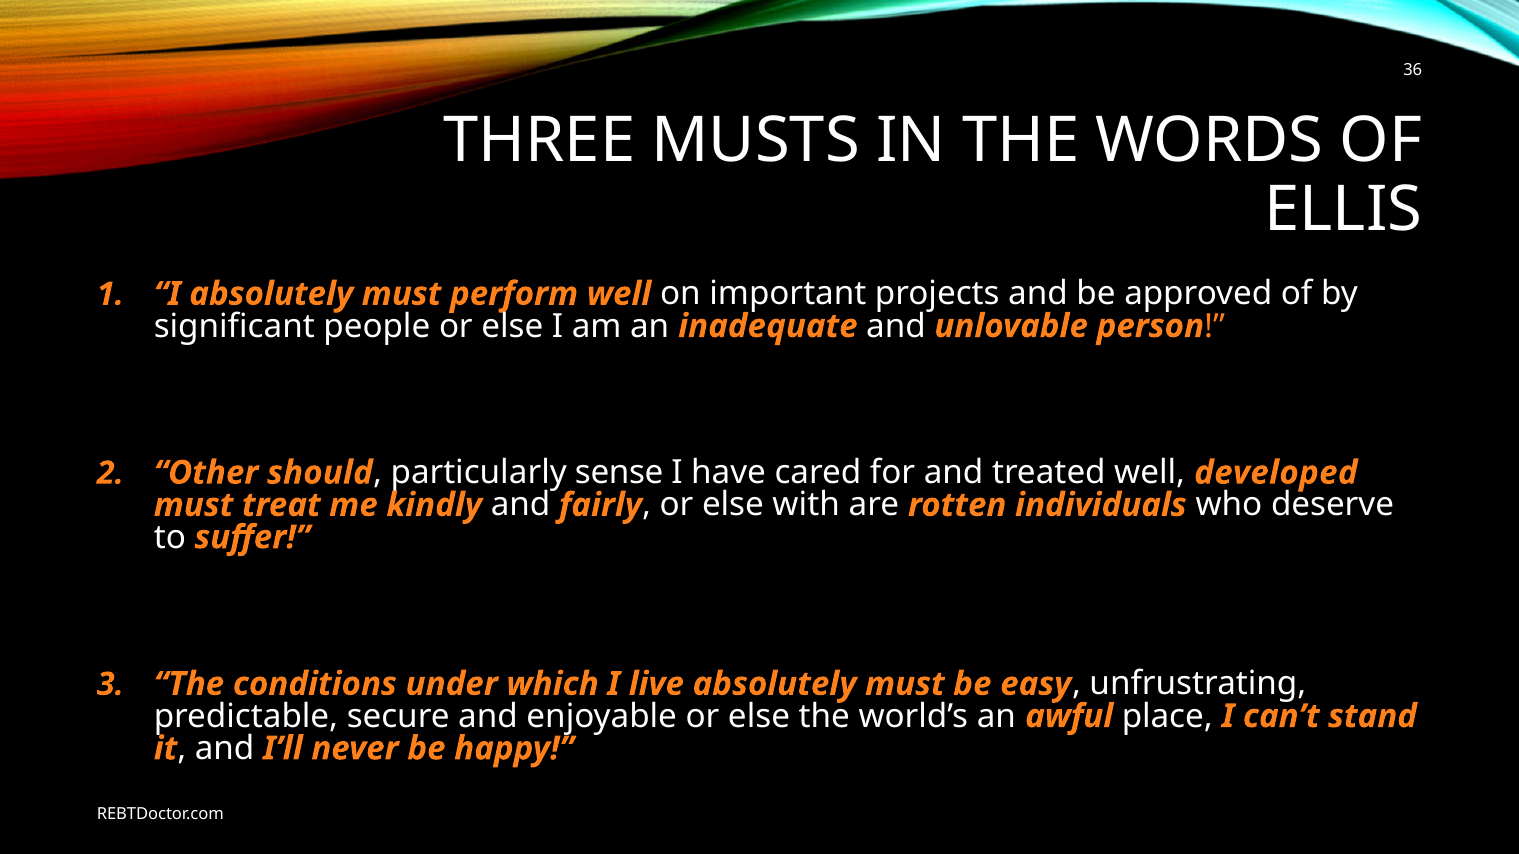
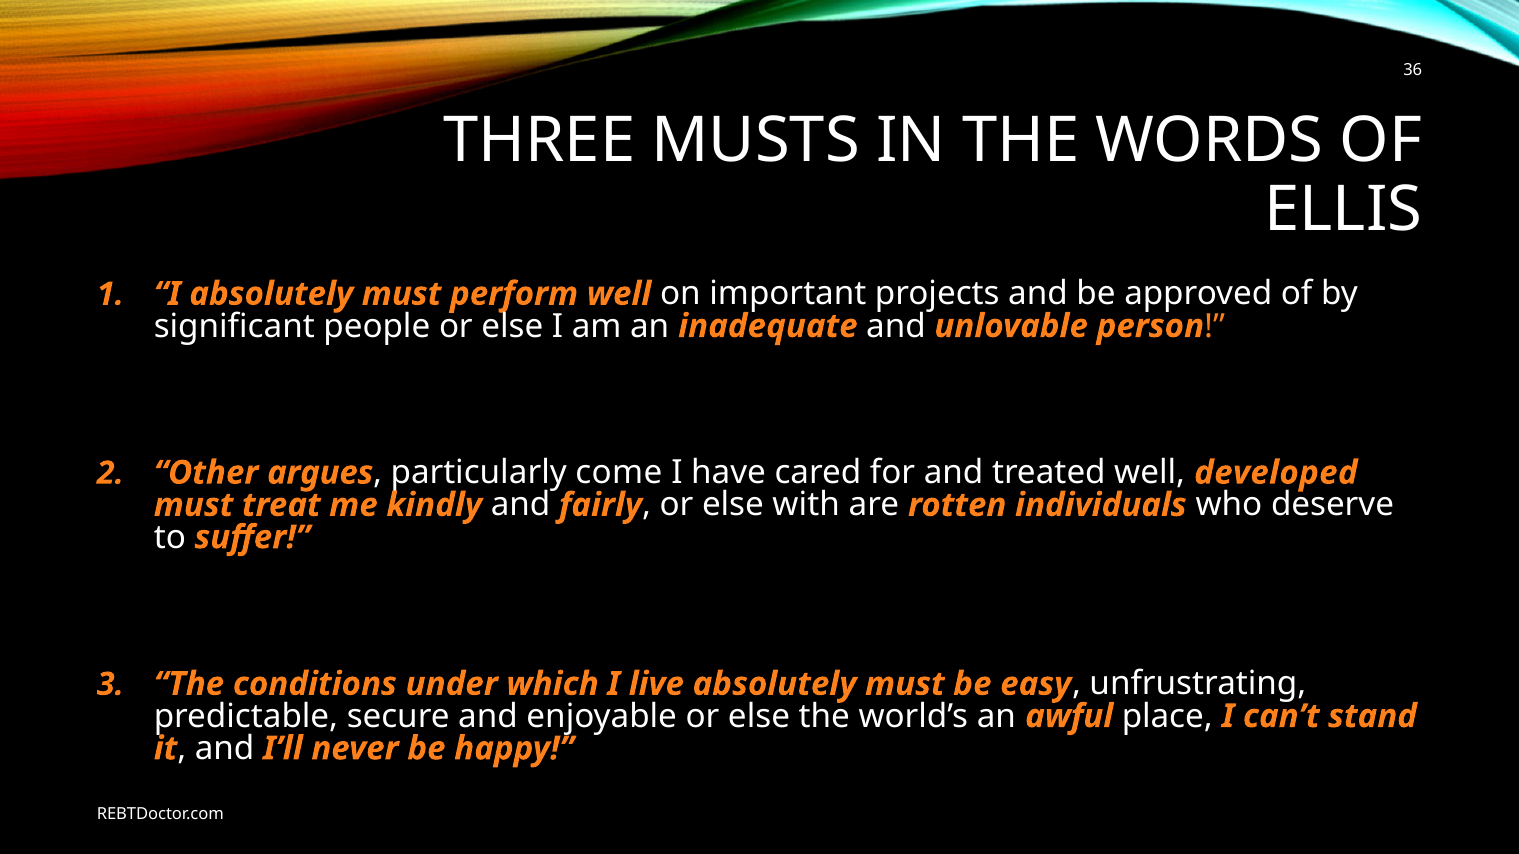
should: should -> argues
sense: sense -> come
